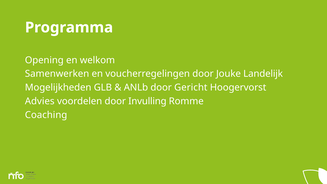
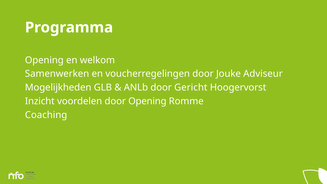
Landelijk: Landelijk -> Adviseur
Advies: Advies -> Inzicht
door Invulling: Invulling -> Opening
